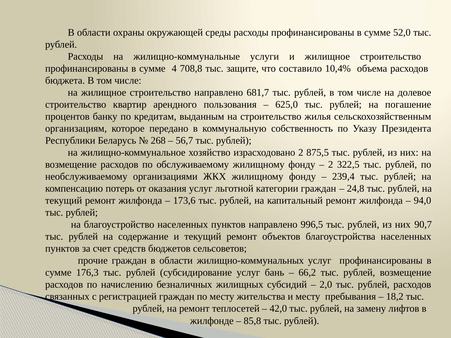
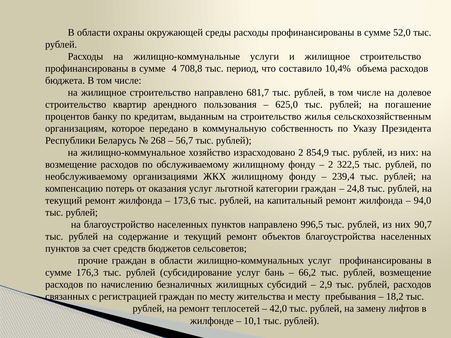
защите: защите -> период
875,5: 875,5 -> 854,9
2,0: 2,0 -> 2,9
85,8: 85,8 -> 10,1
